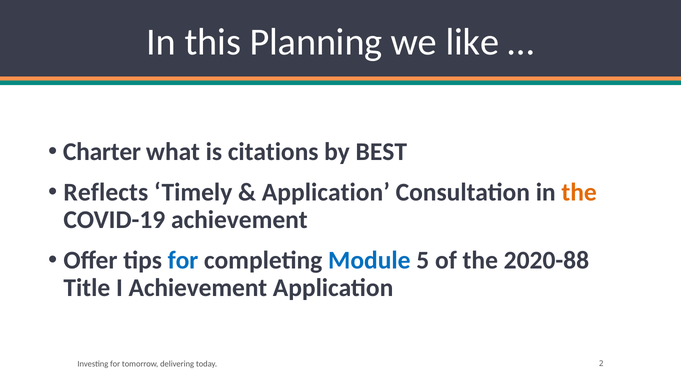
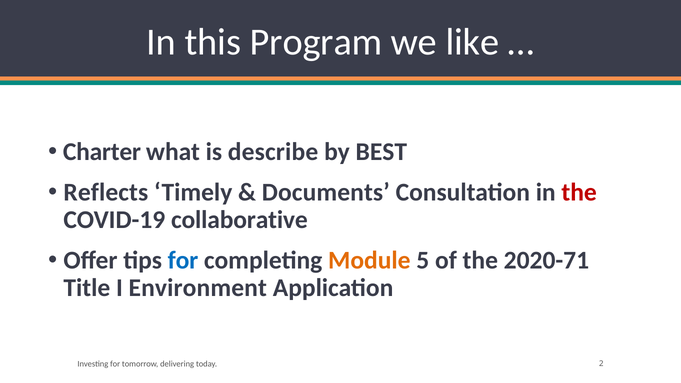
Planning: Planning -> Program
citations: citations -> describe
Application at (326, 192): Application -> Documents
the at (579, 192) colour: orange -> red
COVID-19 achievement: achievement -> collaborative
Module colour: blue -> orange
2020-88: 2020-88 -> 2020-71
I Achievement: Achievement -> Environment
